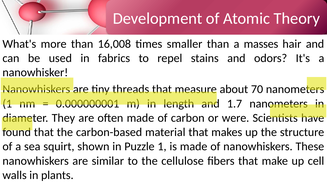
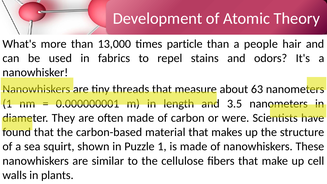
16,008: 16,008 -> 13,000
smaller: smaller -> particle
masses: masses -> people
70: 70 -> 63
1.7: 1.7 -> 3.5
